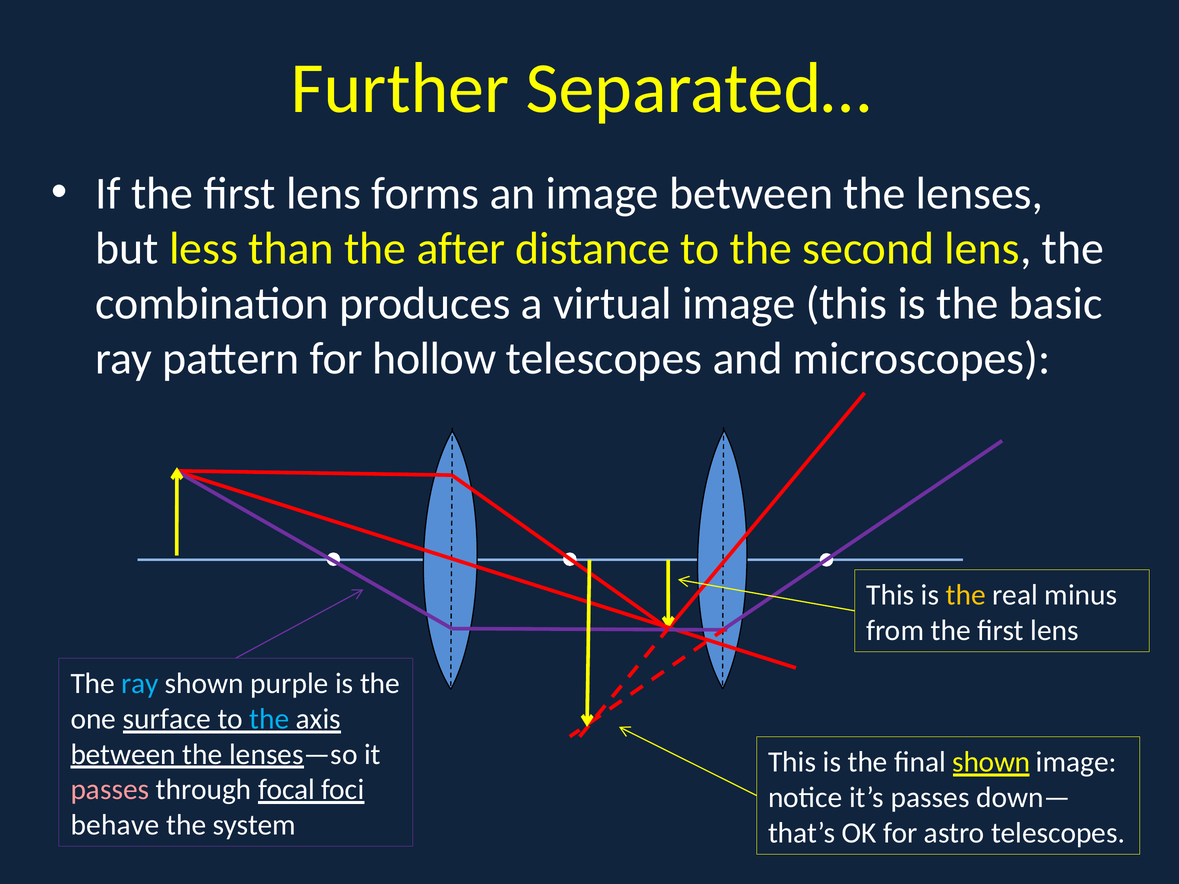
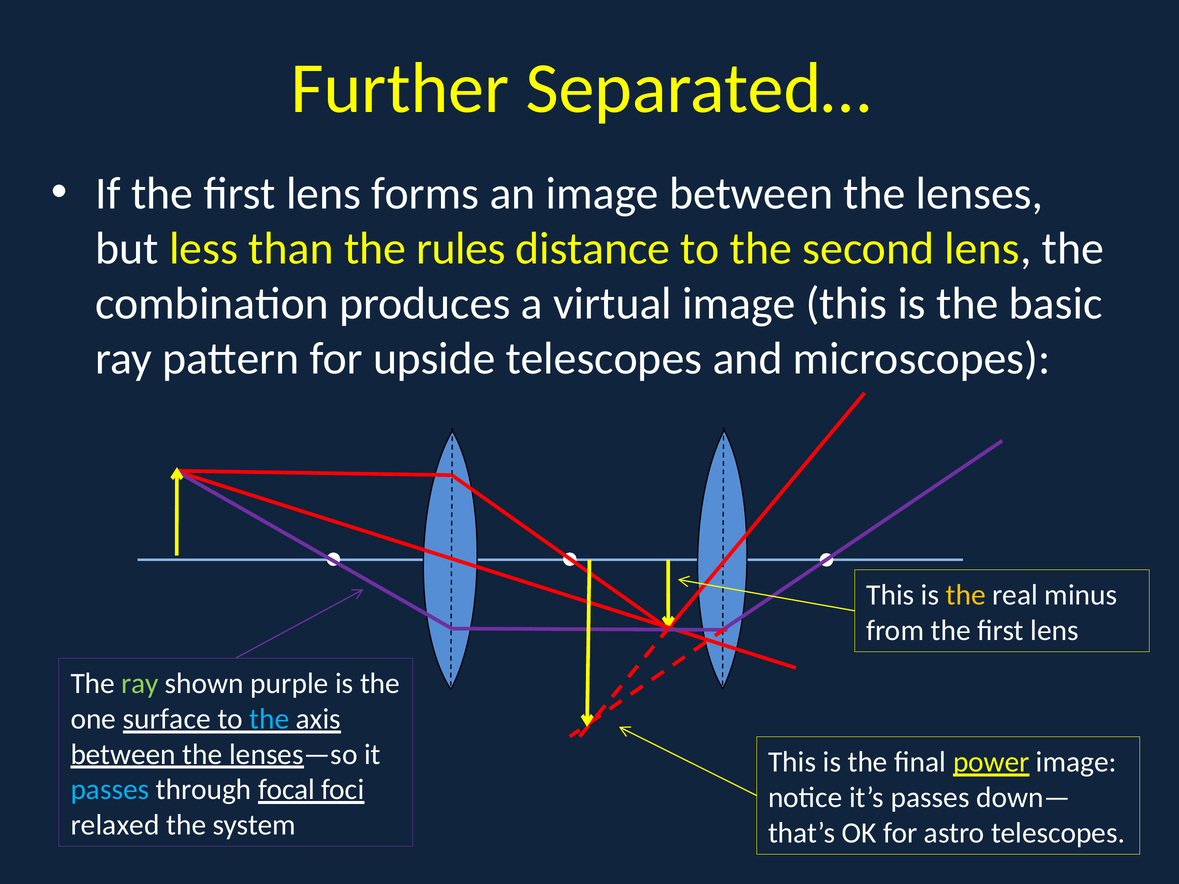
after: after -> rules
hollow: hollow -> upside
ray at (140, 684) colour: light blue -> light green
final shown: shown -> power
passes at (110, 790) colour: pink -> light blue
behave: behave -> relaxed
